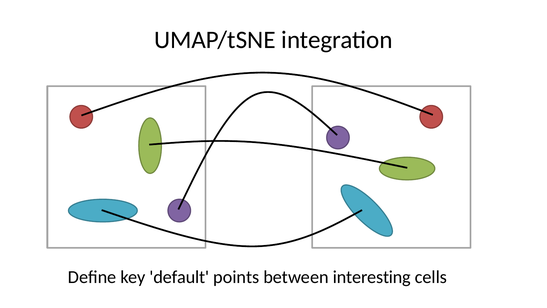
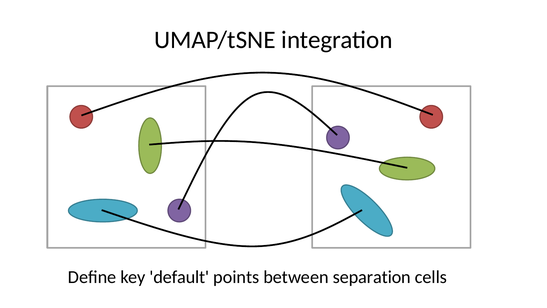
interesting: interesting -> separation
